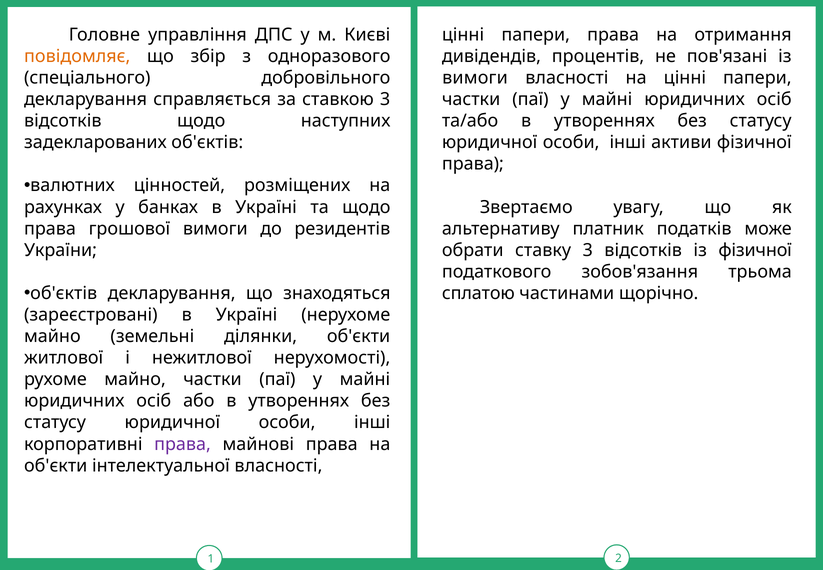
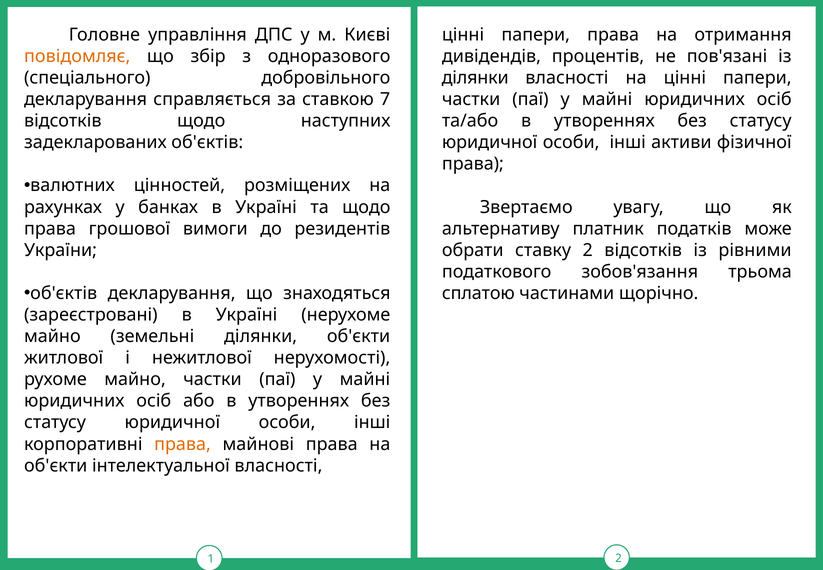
вимоги at (475, 78): вимоги -> ділянки
ставкою 3: 3 -> 7
ставку 3: 3 -> 2
із фізичної: фізичної -> рівними
права at (182, 444) colour: purple -> orange
